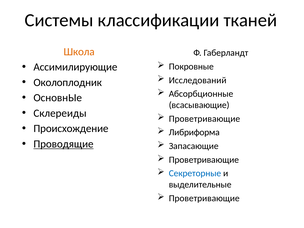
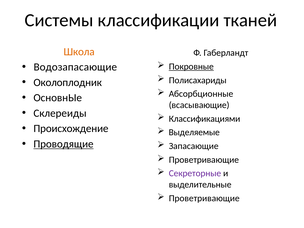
Ассимилирующие: Ассимилирующие -> Водозапасающие
Покровные underline: none -> present
Исследований: Исследований -> Полисахариды
Проветривающие at (204, 119): Проветривающие -> Классификациями
Либриформа: Либриформа -> Выделяемые
Секреторные colour: blue -> purple
